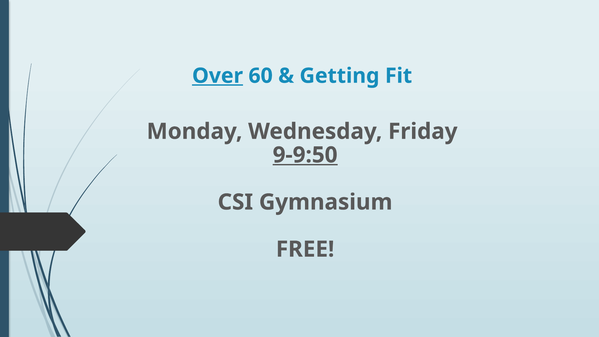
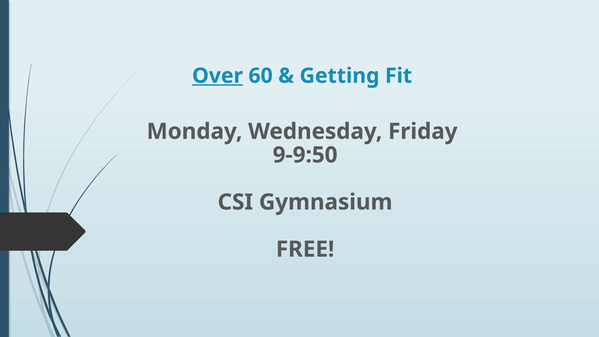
9-9:50 underline: present -> none
